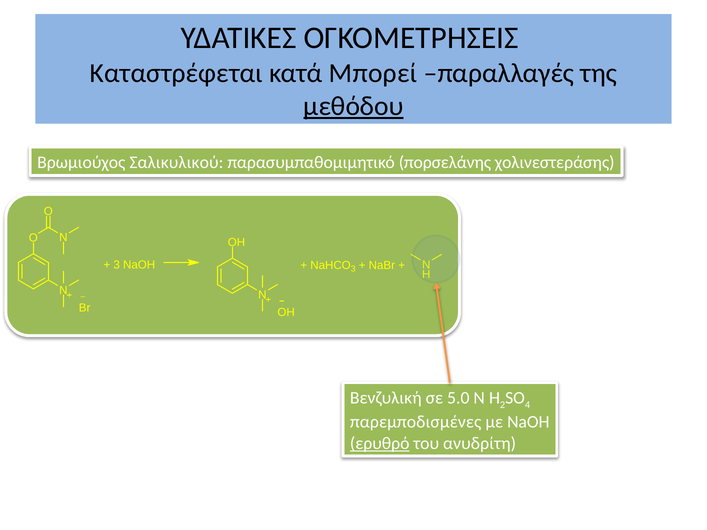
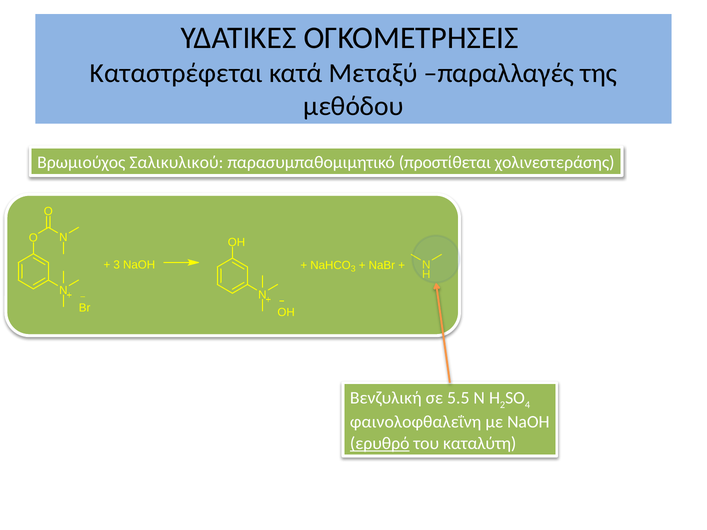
Μπορεί: Μπορεί -> Μεταξύ
μεθόδου underline: present -> none
πορσελάνης: πορσελάνης -> προστίθεται
5.0: 5.0 -> 5.5
παρεμποδισμένες: παρεμποδισμένες -> φαινολοφθαλεΐνη
ανυδρίτη: ανυδρίτη -> καταλύτη
